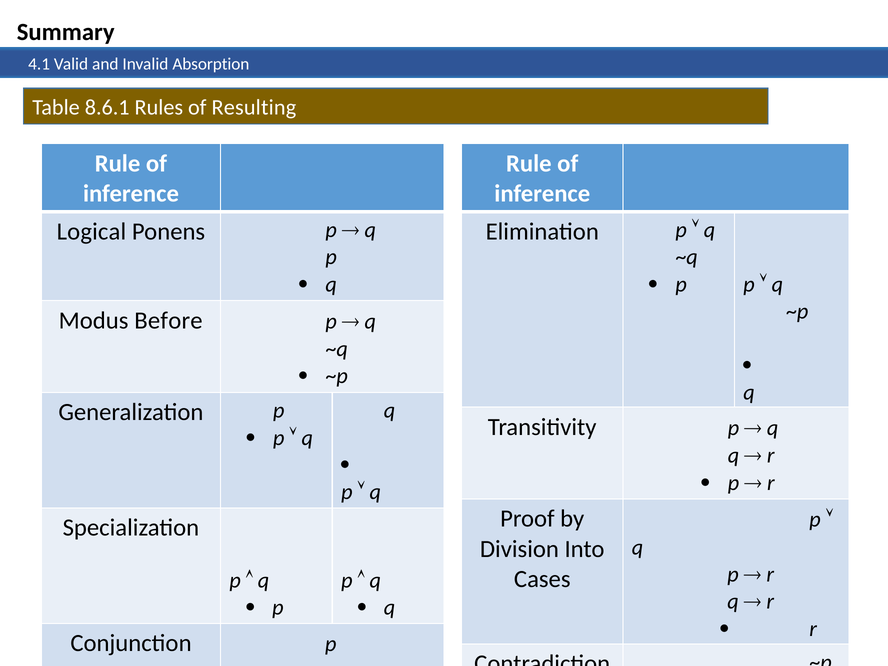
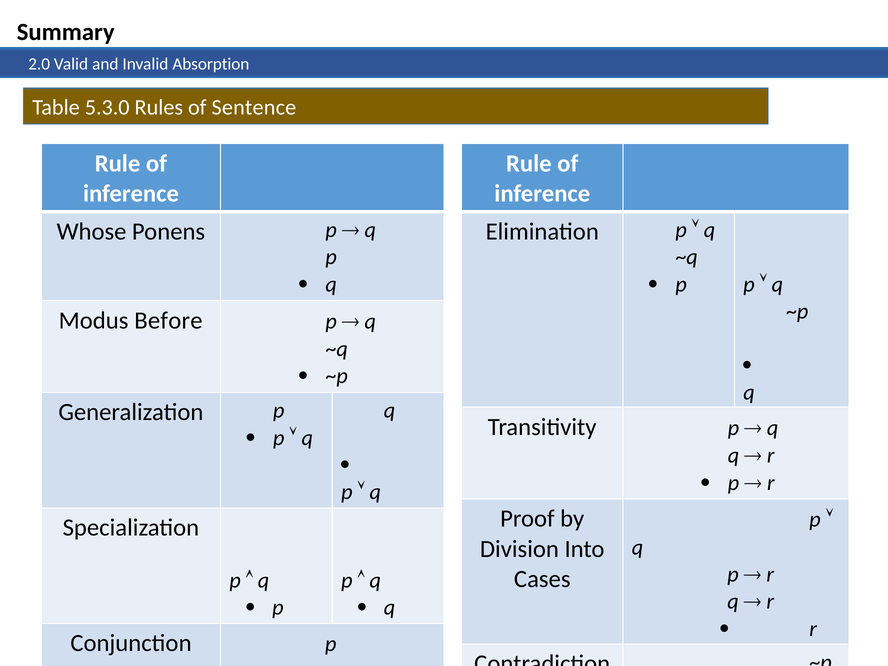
4.1: 4.1 -> 2.0
8.6.1: 8.6.1 -> 5.3.0
Resulting: Resulting -> Sentence
Logical: Logical -> Whose
